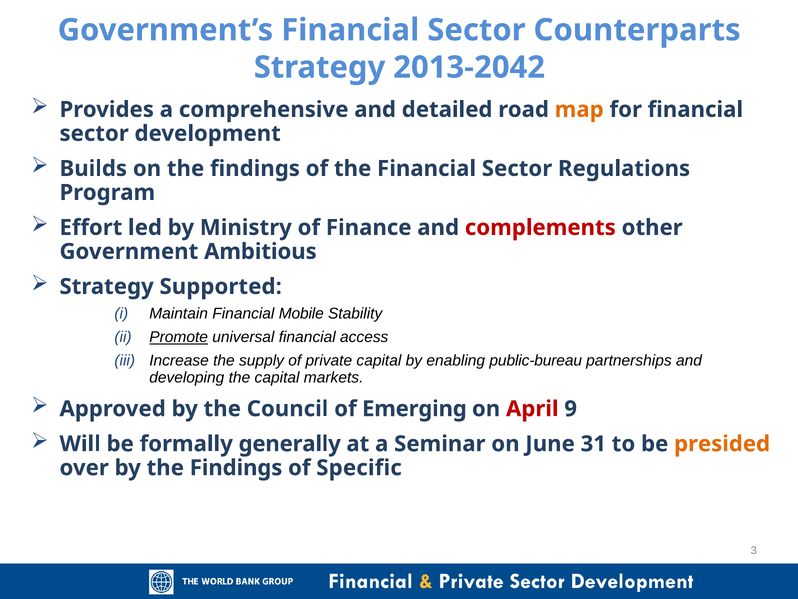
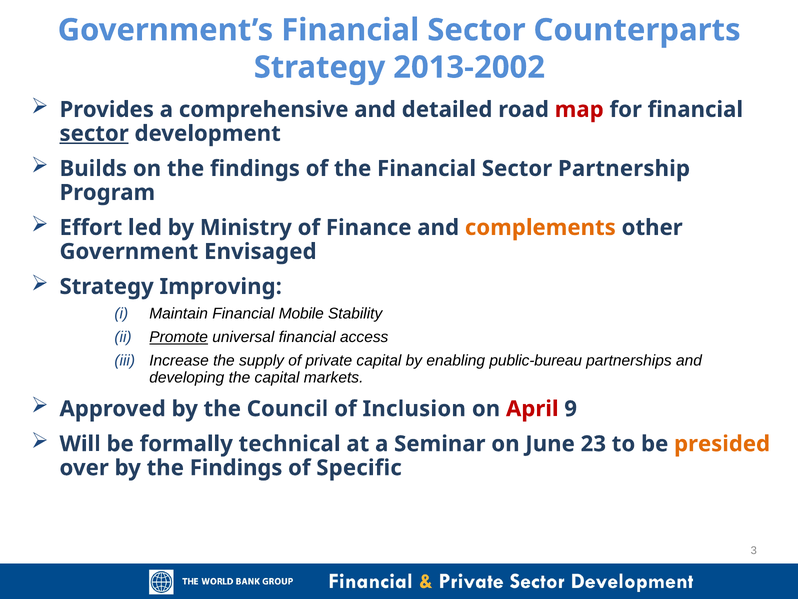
2013-2042: 2013-2042 -> 2013-2002
map colour: orange -> red
sector at (94, 133) underline: none -> present
Regulations: Regulations -> Partnership
complements colour: red -> orange
Ambitious: Ambitious -> Envisaged
Supported: Supported -> Improving
Emerging: Emerging -> Inclusion
generally: generally -> technical
31: 31 -> 23
